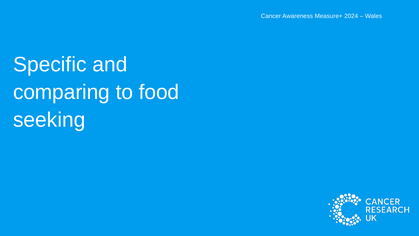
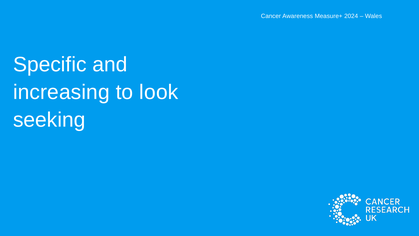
comparing: comparing -> increasing
food: food -> look
